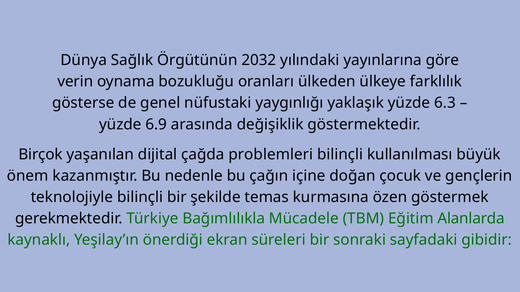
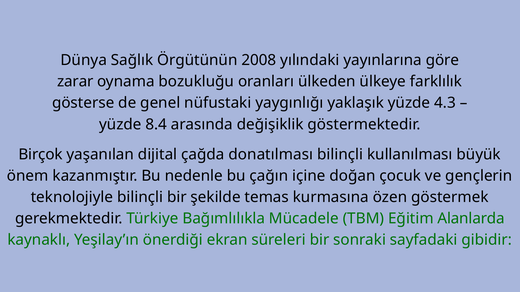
2032: 2032 -> 2008
verin: verin -> zarar
6.3: 6.3 -> 4.3
6.9: 6.9 -> 8.4
problemleri: problemleri -> donatılması
